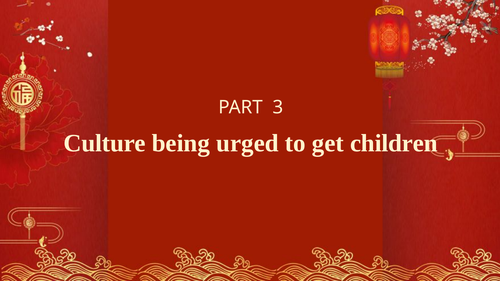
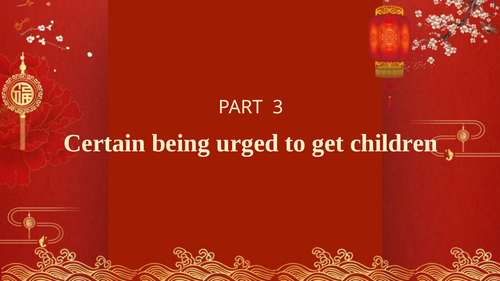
Culture: Culture -> Certain
